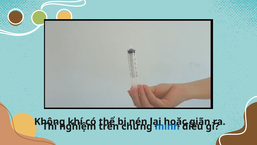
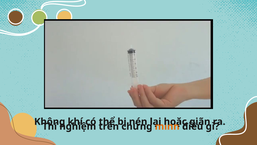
minh colour: blue -> orange
